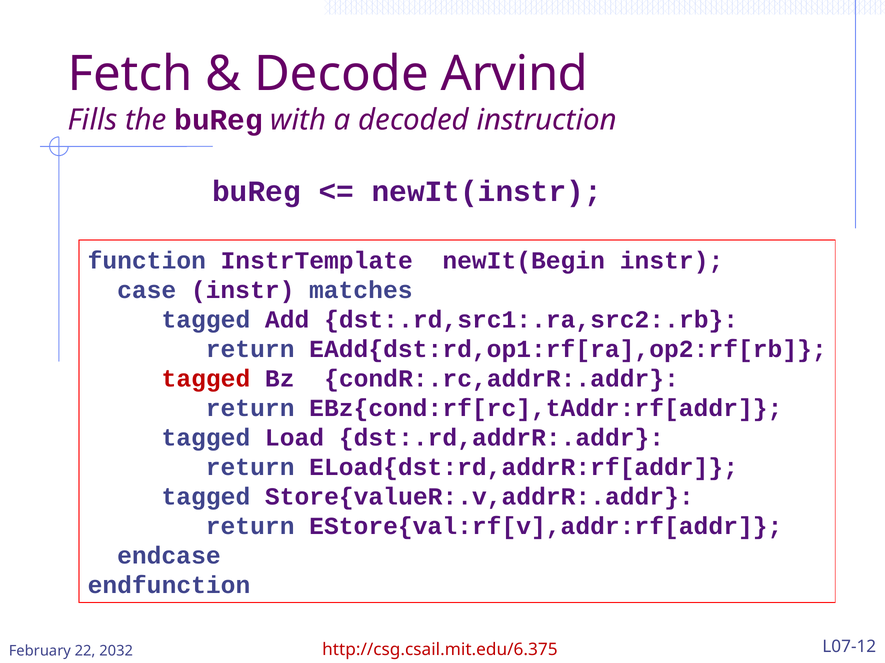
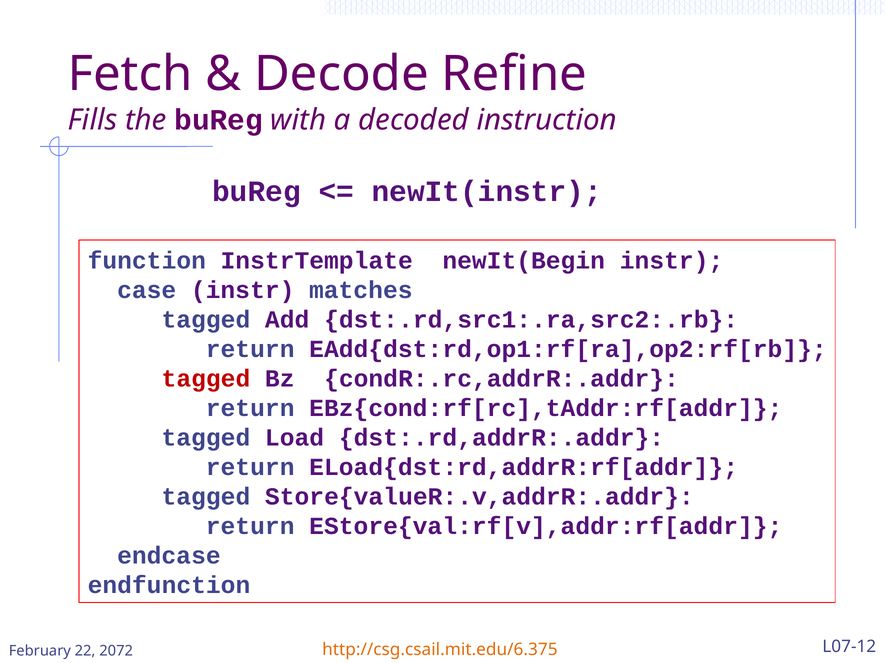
Arvind: Arvind -> Refine
http://csg.csail.mit.edu/6.375 colour: red -> orange
2032: 2032 -> 2072
